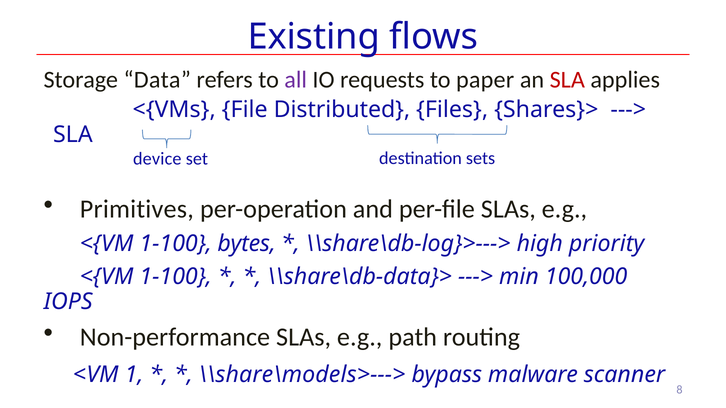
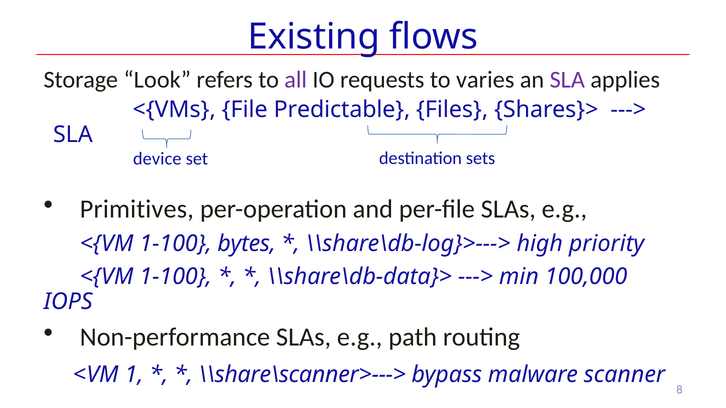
Data: Data -> Look
paper: paper -> varies
SLA at (567, 80) colour: red -> purple
Distributed: Distributed -> Predictable
\\share\models>--->: \\share\models>---> -> \\share\scanner>--->
